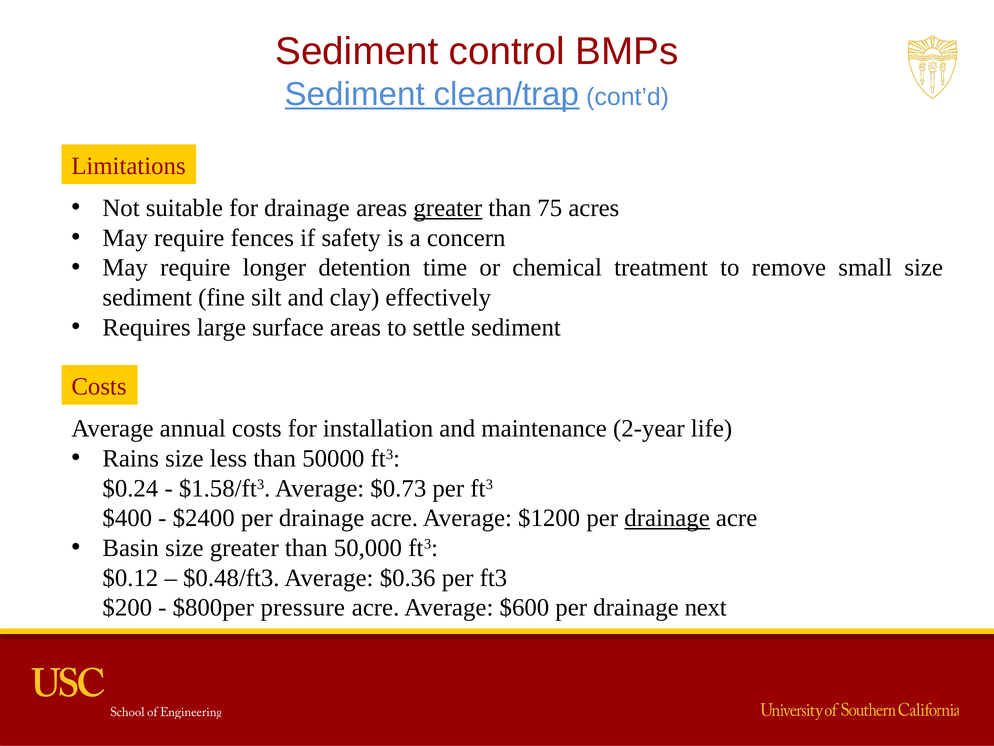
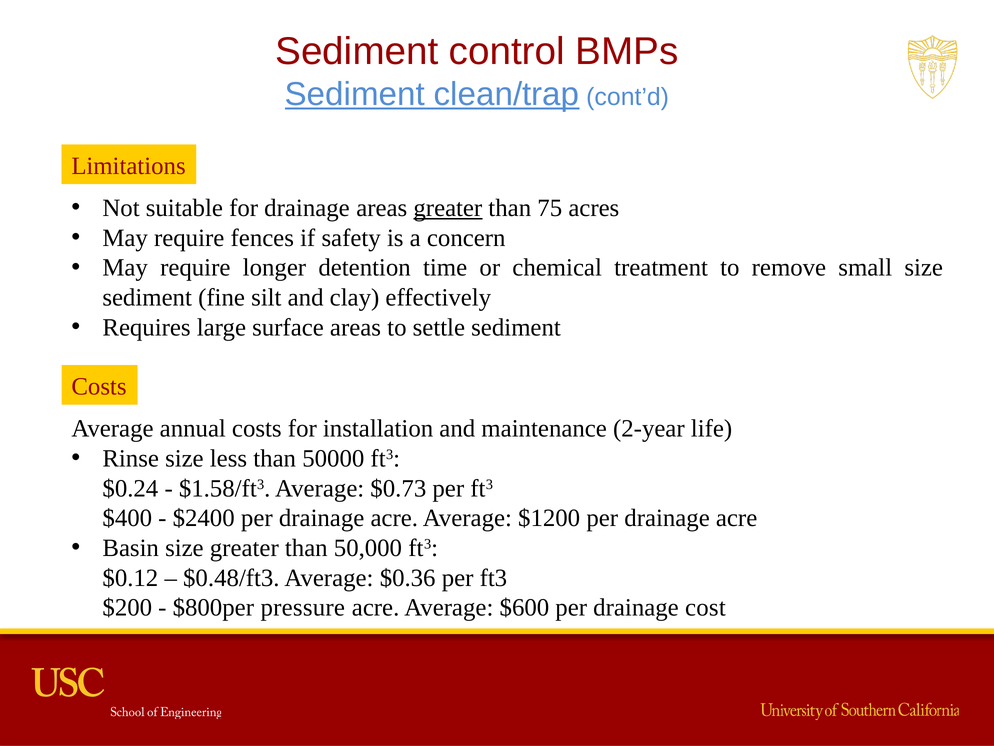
Rains: Rains -> Rinse
drainage at (667, 518) underline: present -> none
next: next -> cost
